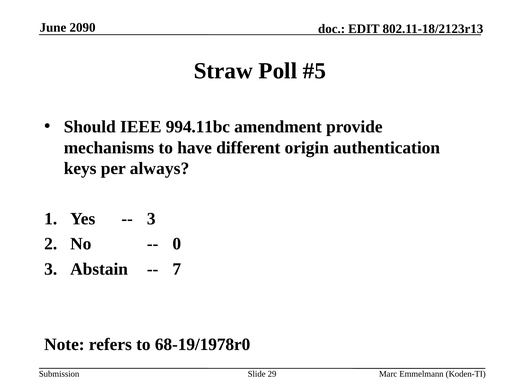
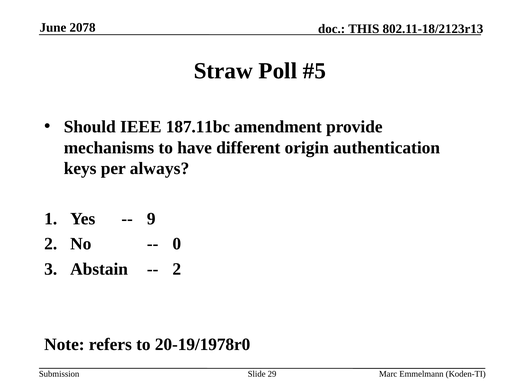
2090: 2090 -> 2078
EDIT: EDIT -> THIS
994.11bc: 994.11bc -> 187.11bc
3 at (151, 219): 3 -> 9
7 at (177, 269): 7 -> 2
68-19/1978r0: 68-19/1978r0 -> 20-19/1978r0
